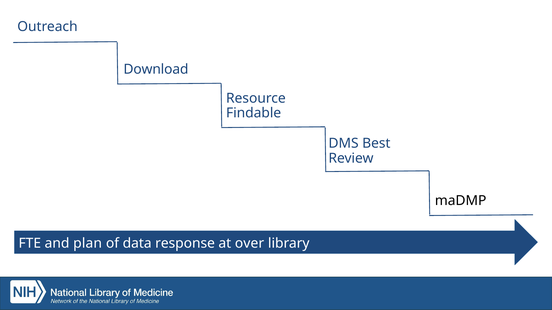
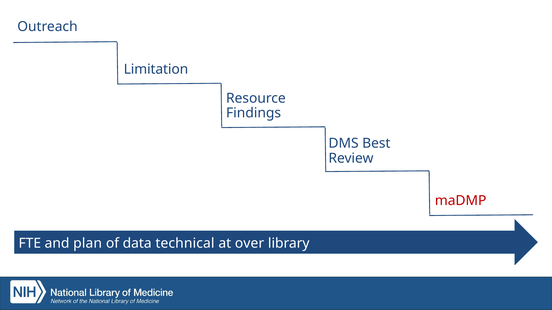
Download: Download -> Limitation
Findable: Findable -> Findings
maDMP colour: black -> red
response: response -> technical
